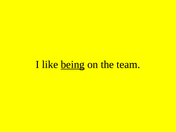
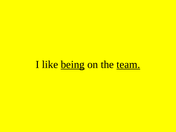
team underline: none -> present
